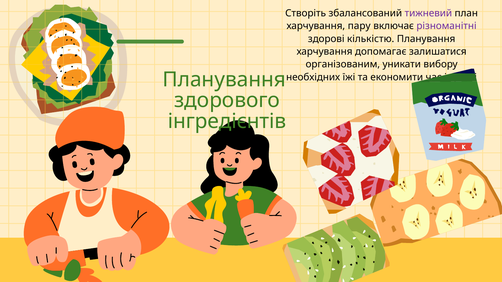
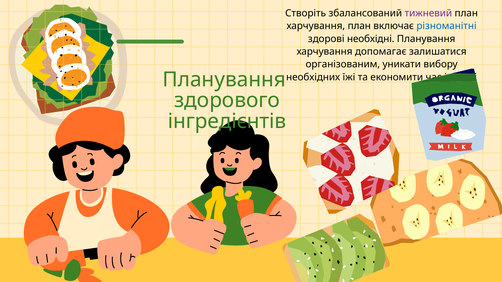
харчування пару: пару -> план
різноманітні colour: purple -> blue
кількістю: кількістю -> необхідні
